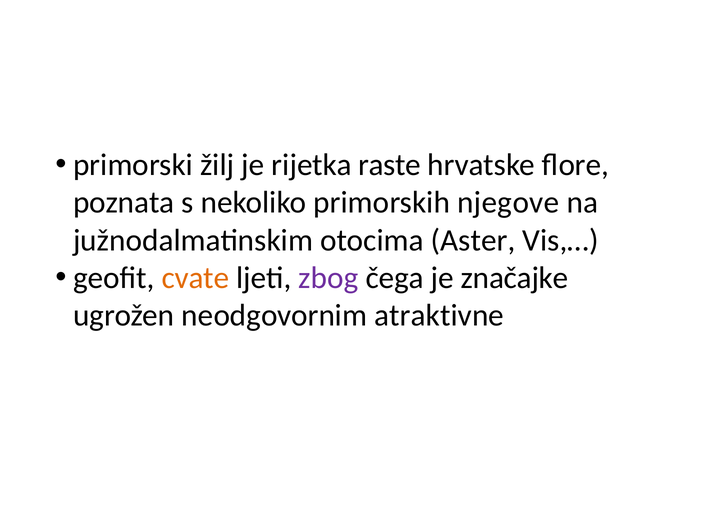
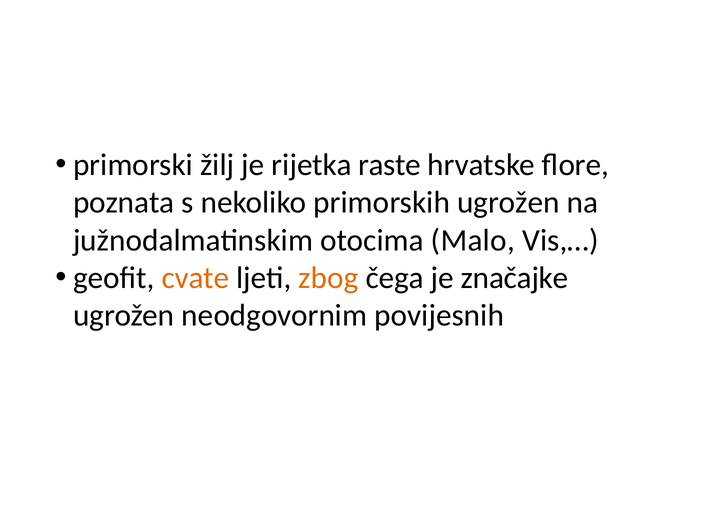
primorskih njegove: njegove -> ugrožen
Aster: Aster -> Malo
zbog colour: purple -> orange
atraktivne: atraktivne -> povijesnih
